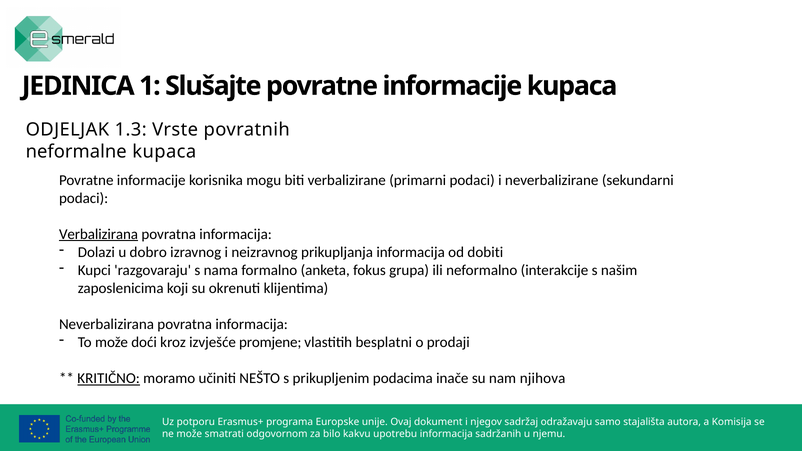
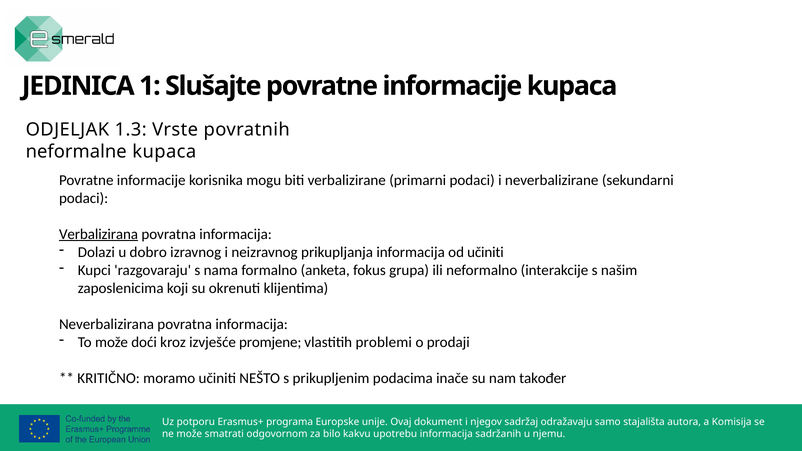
od dobiti: dobiti -> učiniti
besplatni: besplatni -> problemi
KRITIČNO underline: present -> none
njihova: njihova -> također
